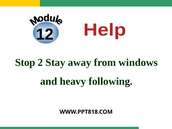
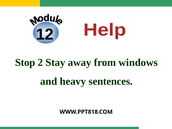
following: following -> sentences
